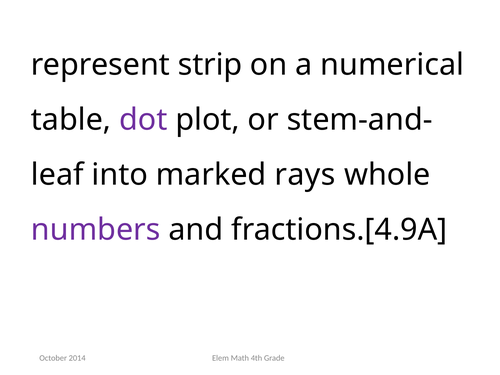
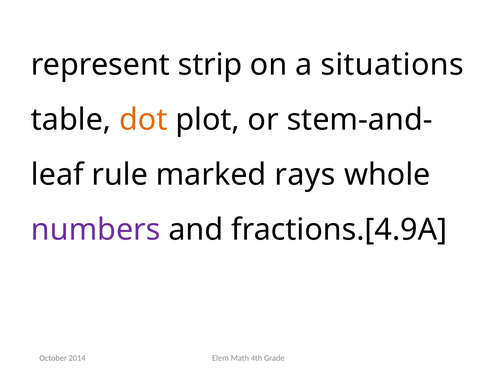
numerical: numerical -> situations
dot colour: purple -> orange
into: into -> rule
